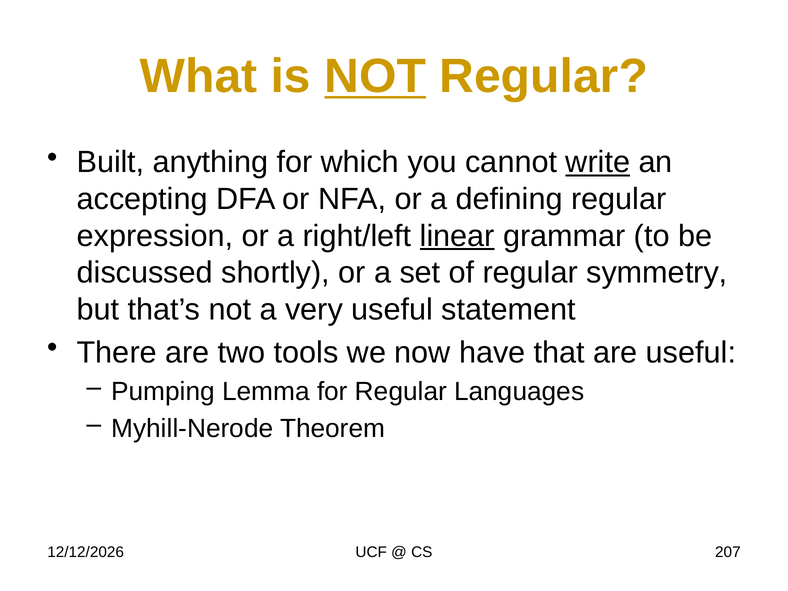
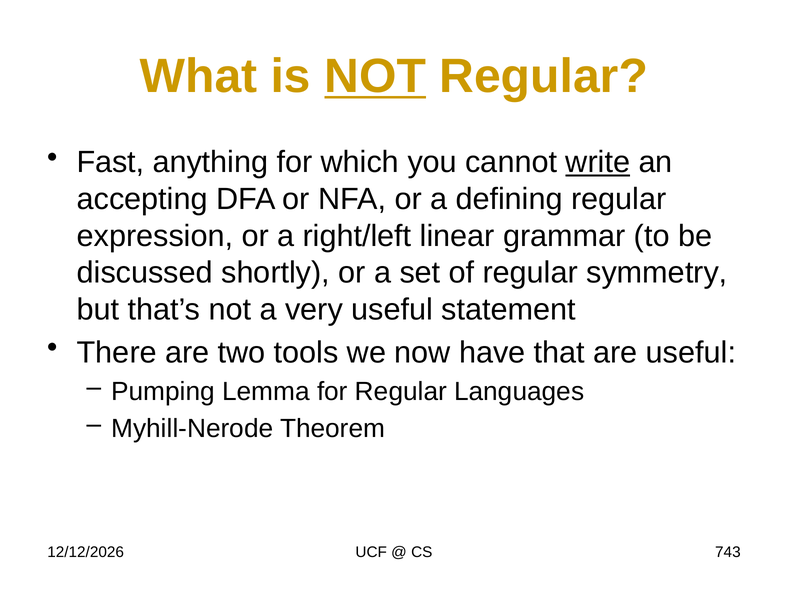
Built: Built -> Fast
linear underline: present -> none
207: 207 -> 743
